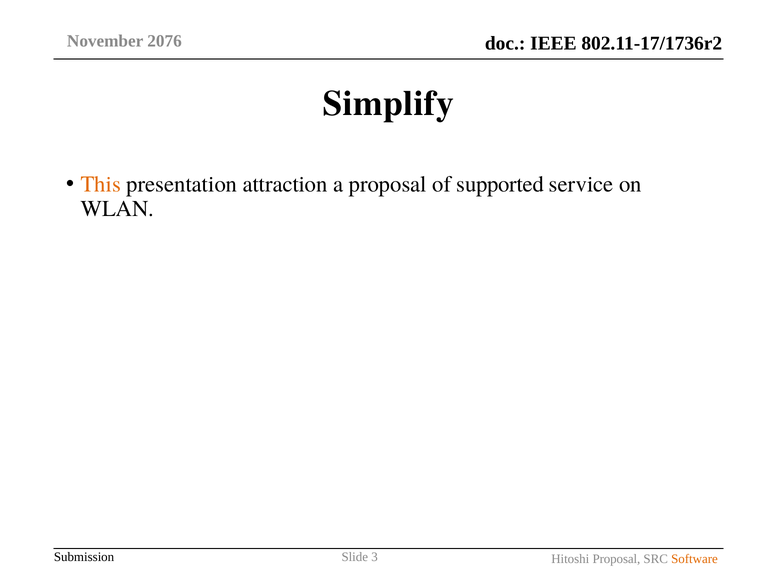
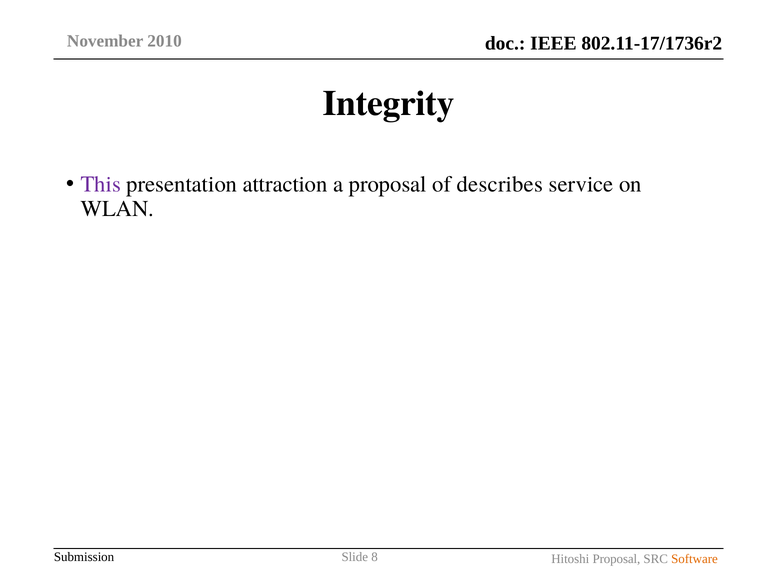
2076: 2076 -> 2010
Simplify: Simplify -> Integrity
This colour: orange -> purple
supported: supported -> describes
3: 3 -> 8
